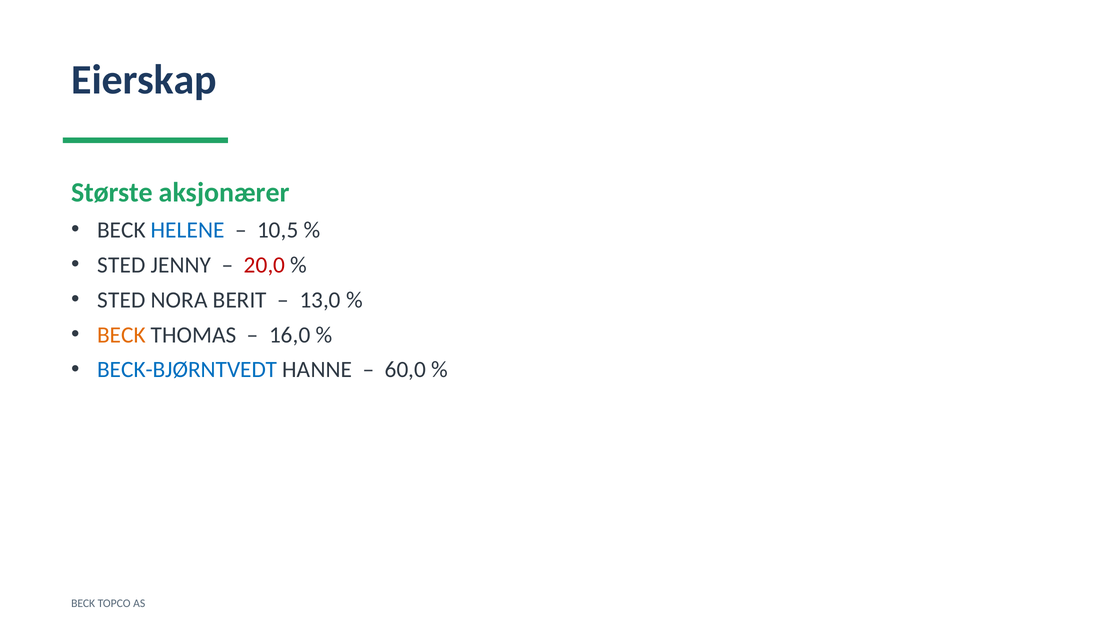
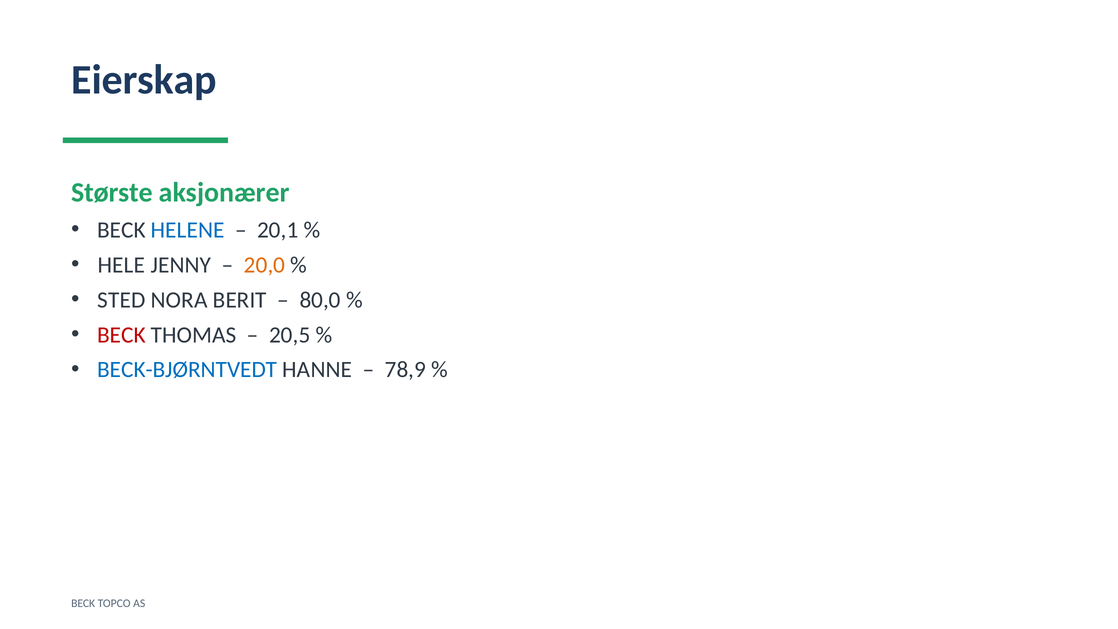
10,5: 10,5 -> 20,1
STED at (121, 265): STED -> HELE
20,0 colour: red -> orange
13,0: 13,0 -> 80,0
BECK at (122, 335) colour: orange -> red
16,0: 16,0 -> 20,5
60,0: 60,0 -> 78,9
